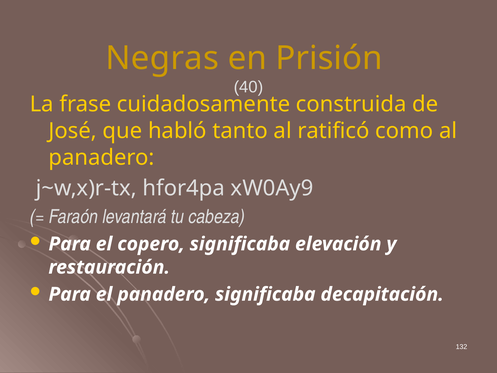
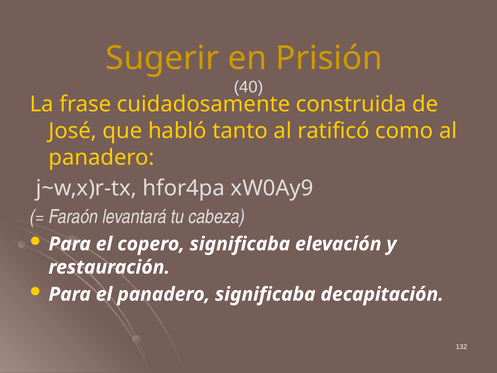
Negras: Negras -> Sugerir
